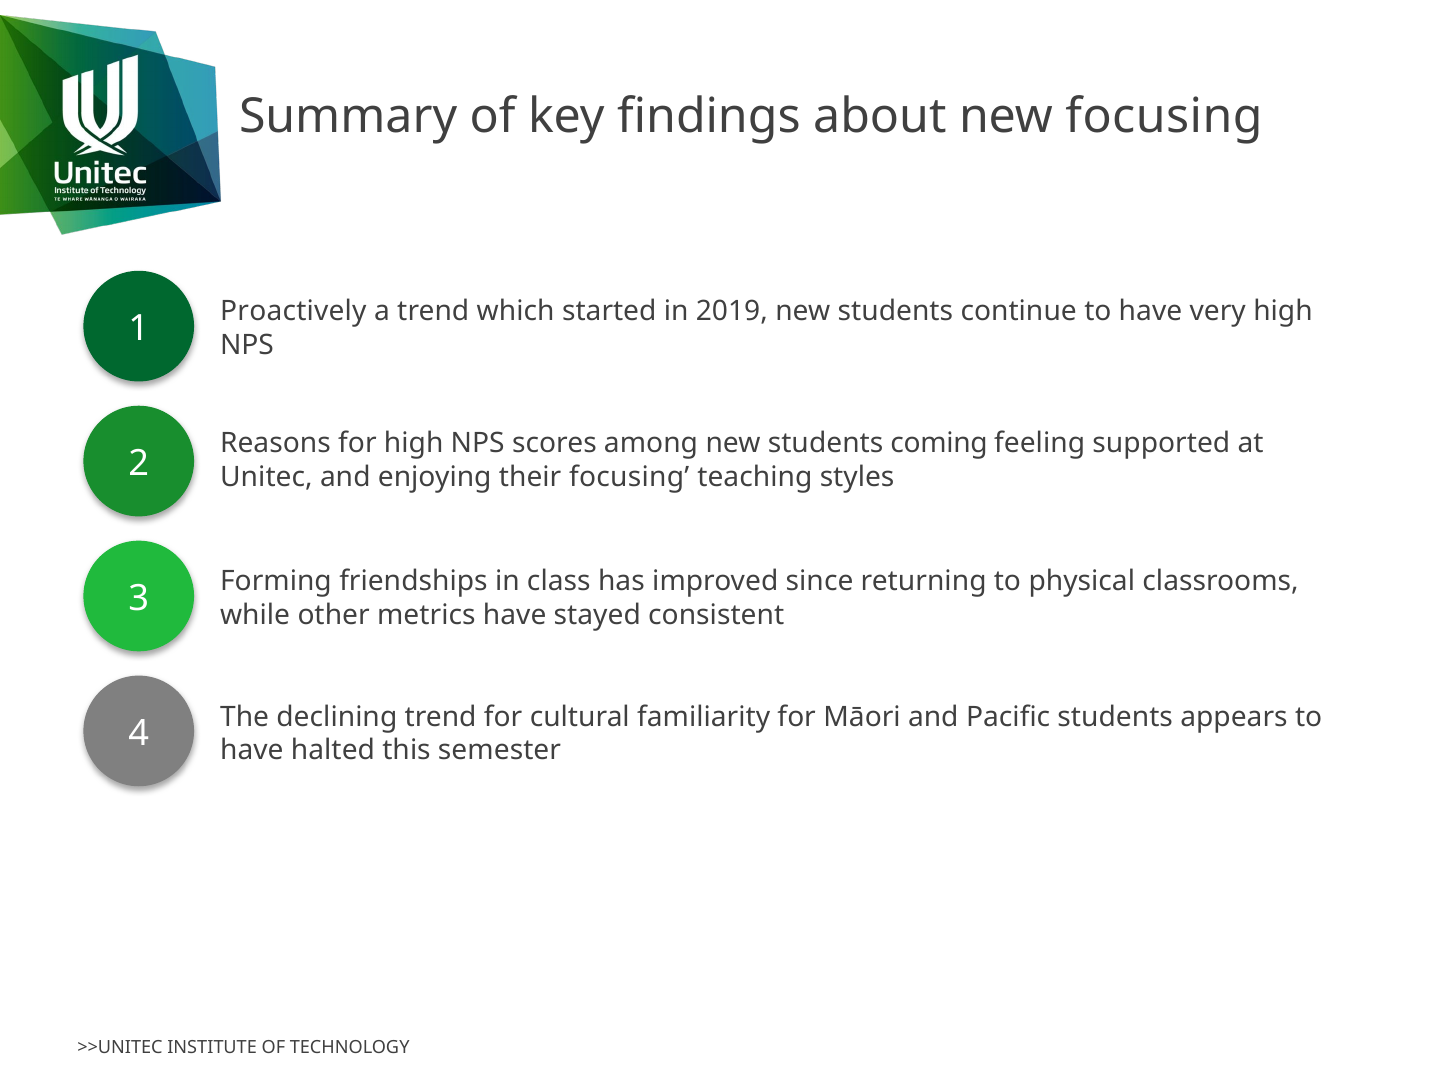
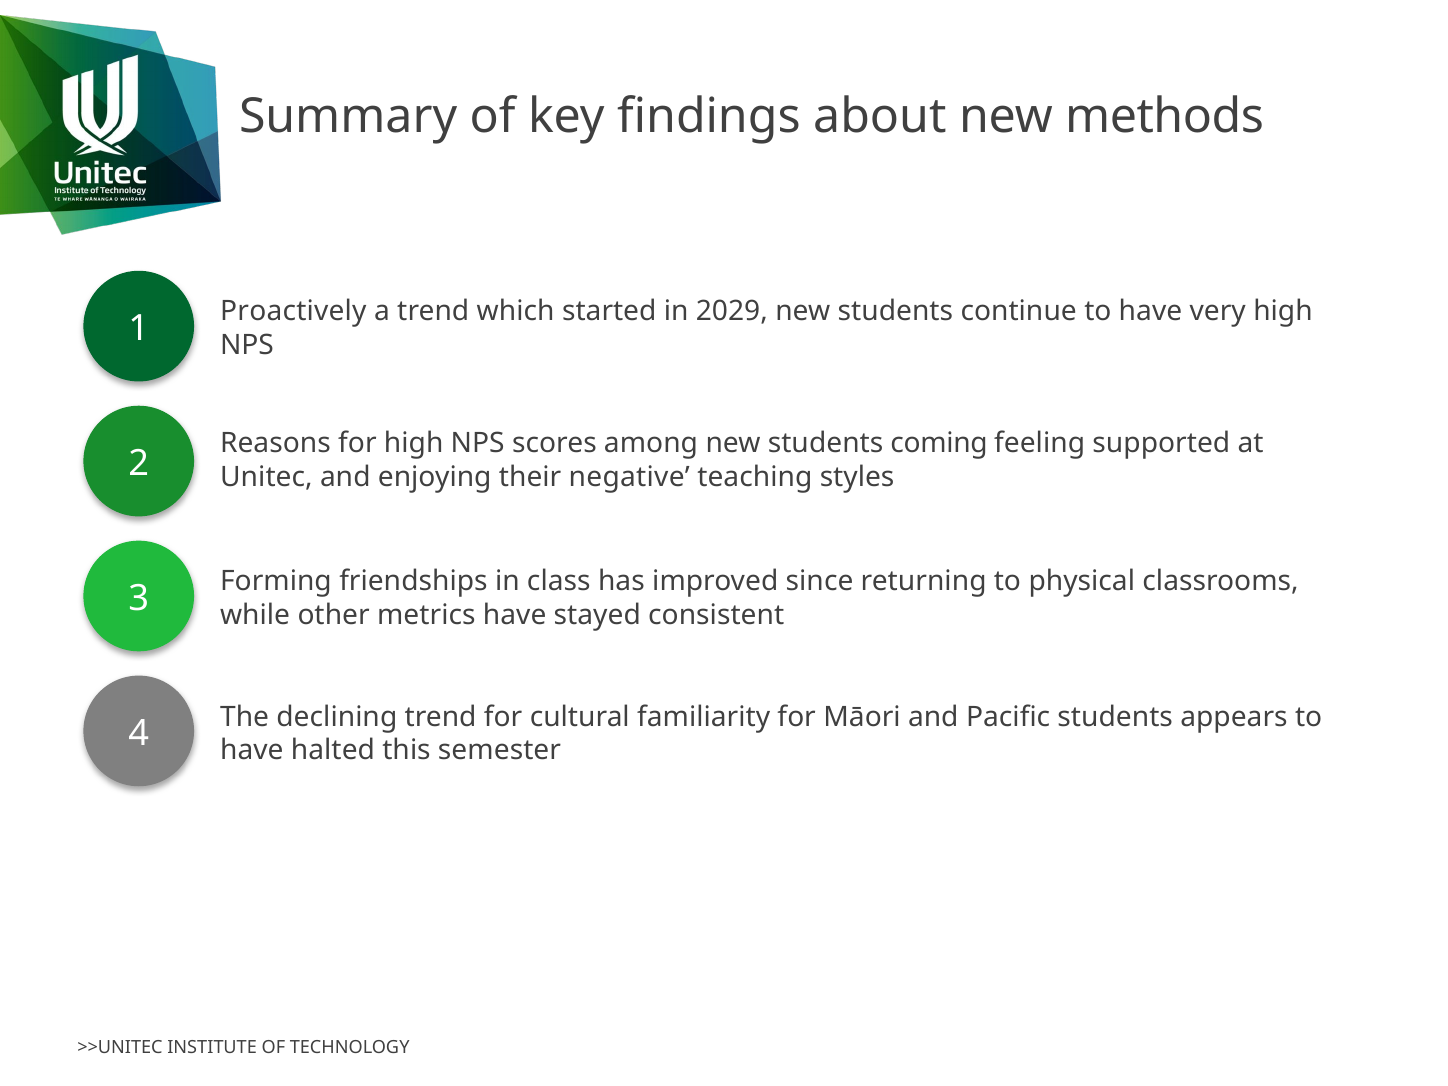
new focusing: focusing -> methods
2019: 2019 -> 2029
their focusing: focusing -> negative
